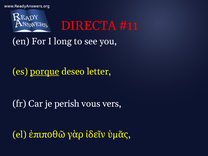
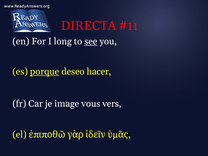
see underline: none -> present
letter: letter -> hacer
perish: perish -> image
